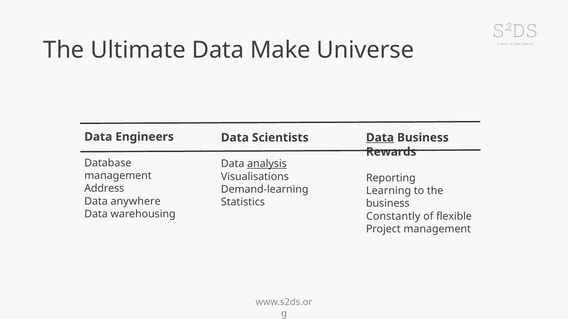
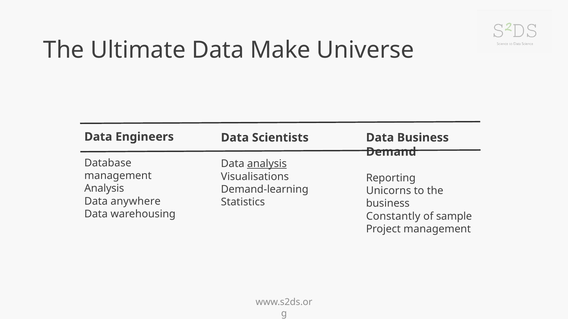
Data at (380, 138) underline: present -> none
Rewards: Rewards -> Demand
Address at (104, 189): Address -> Analysis
Learning: Learning -> Unicorns
flexible: flexible -> sample
